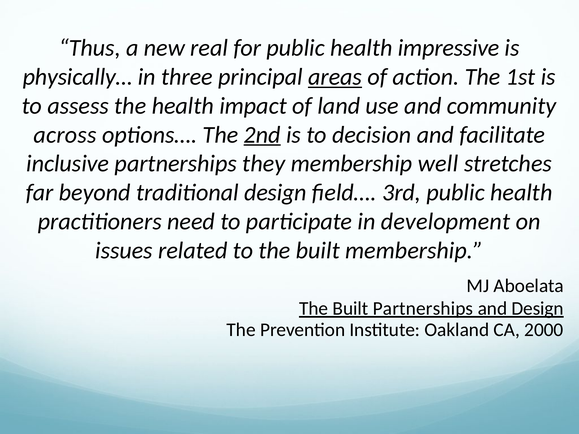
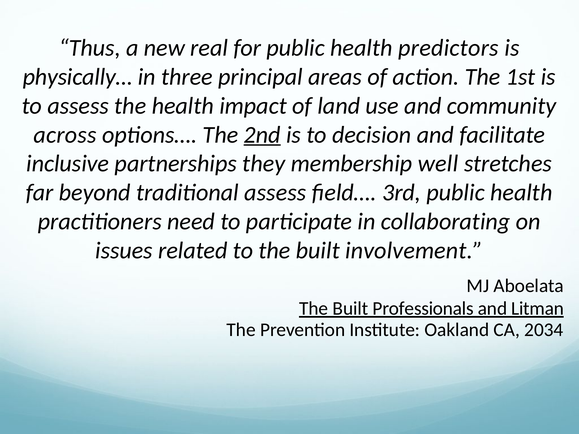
impressive: impressive -> predictors
areas underline: present -> none
traditional design: design -> assess
development: development -> collaborating
built membership: membership -> involvement
Built Partnerships: Partnerships -> Professionals
and Design: Design -> Litman
2000: 2000 -> 2034
